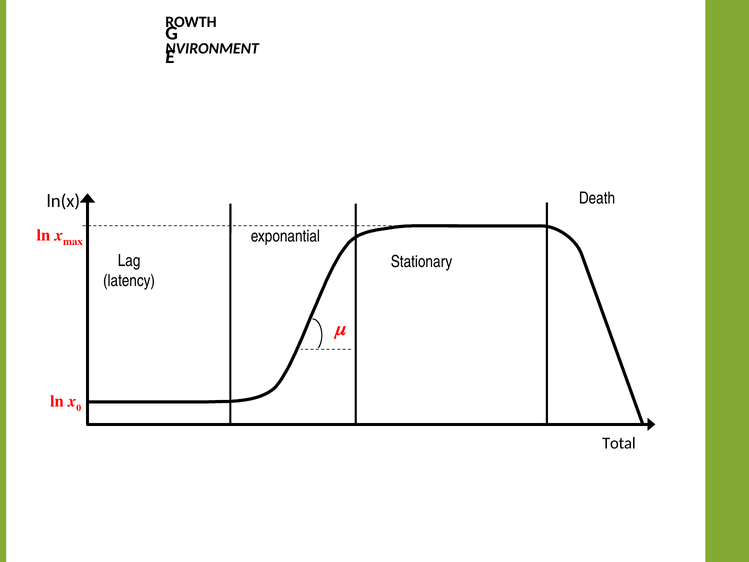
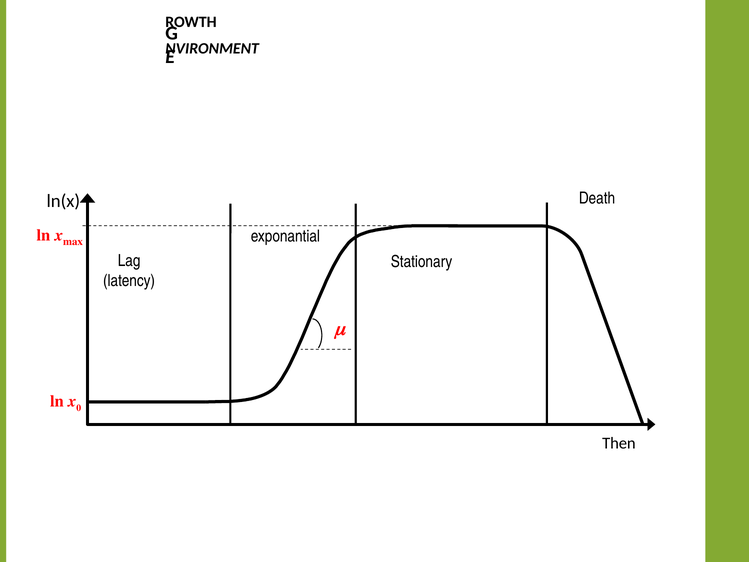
Total: Total -> Then
